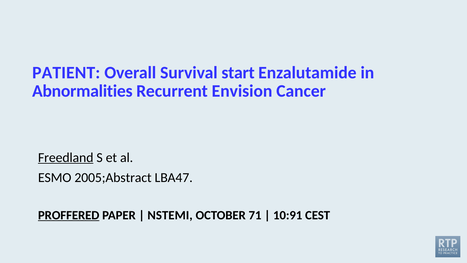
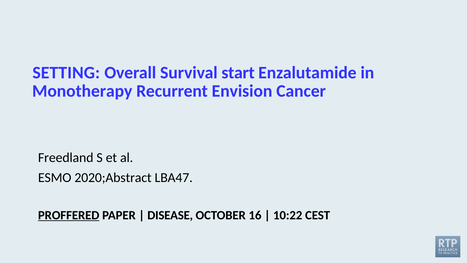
PATIENT: PATIENT -> SETTING
Abnormalities: Abnormalities -> Monotherapy
Freedland underline: present -> none
2005;Abstract: 2005;Abstract -> 2020;Abstract
NSTEMI: NSTEMI -> DISEASE
71: 71 -> 16
10:91: 10:91 -> 10:22
